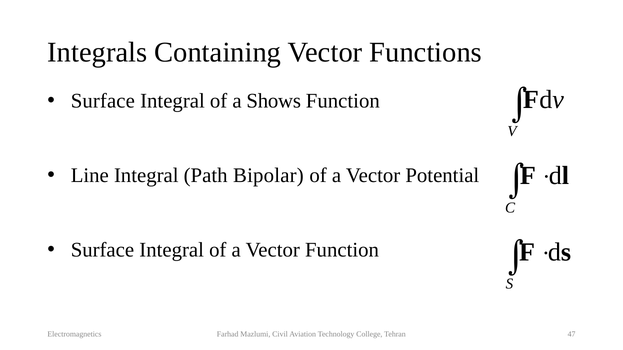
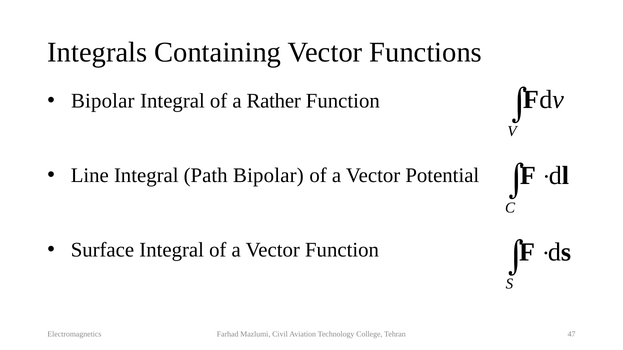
Surface at (103, 101): Surface -> Bipolar
Shows: Shows -> Rather
